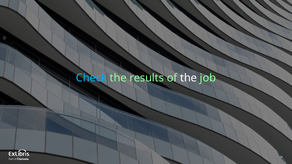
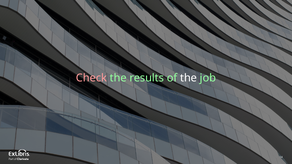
Check colour: light blue -> pink
